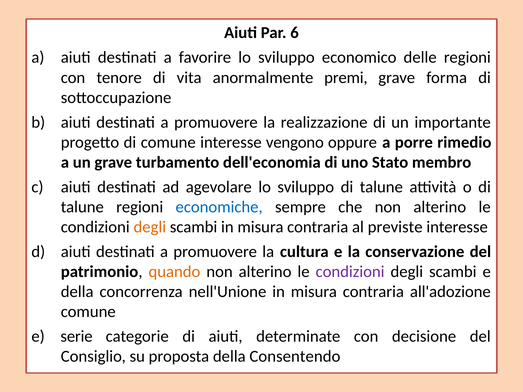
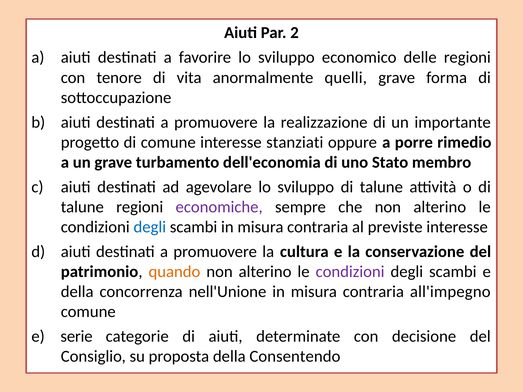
6: 6 -> 2
premi: premi -> quelli
vengono: vengono -> stanziati
economiche colour: blue -> purple
degli at (150, 227) colour: orange -> blue
all'adozione: all'adozione -> all'impegno
